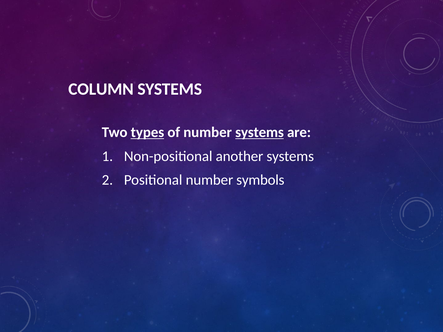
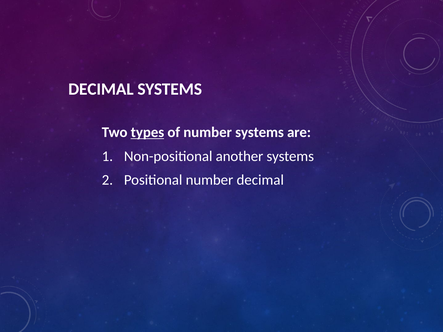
COLUMN at (101, 89): COLUMN -> DECIMAL
systems at (260, 132) underline: present -> none
number symbols: symbols -> decimal
